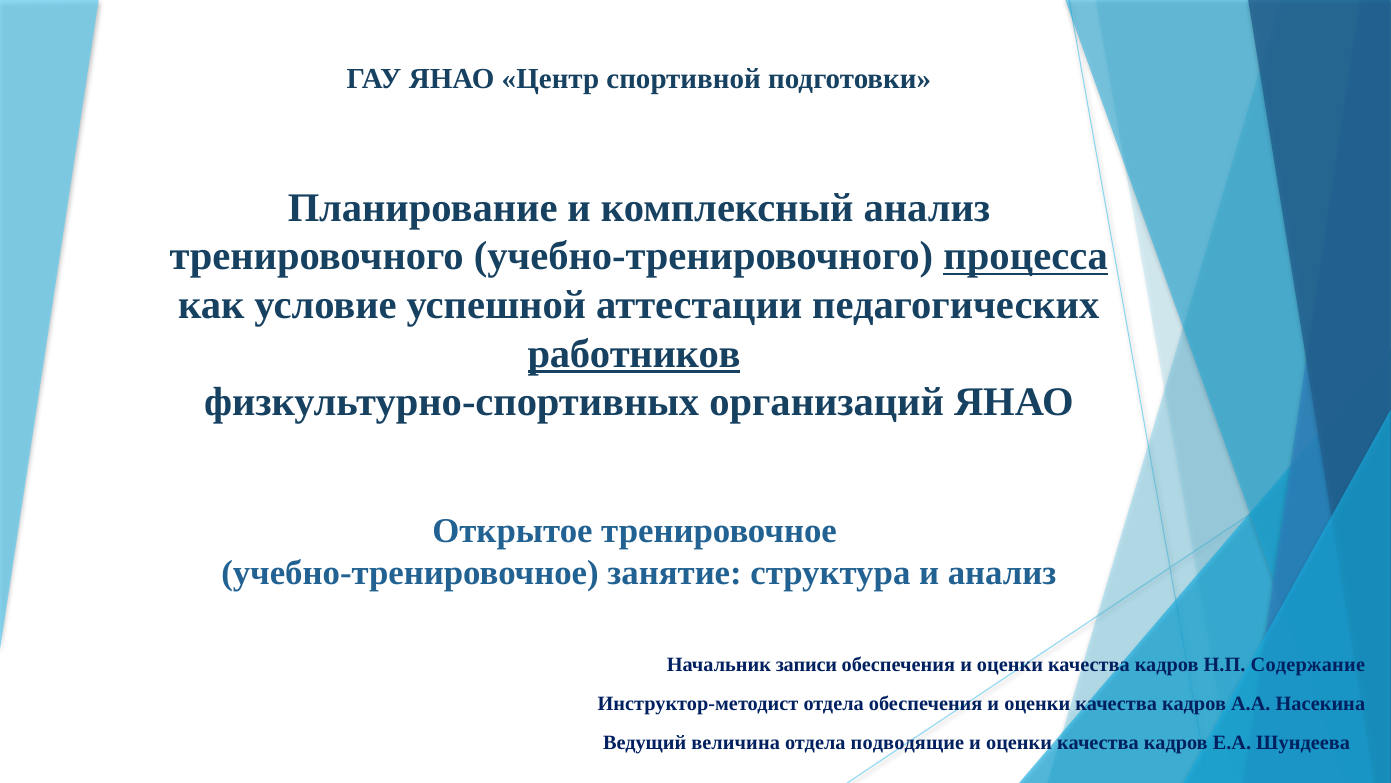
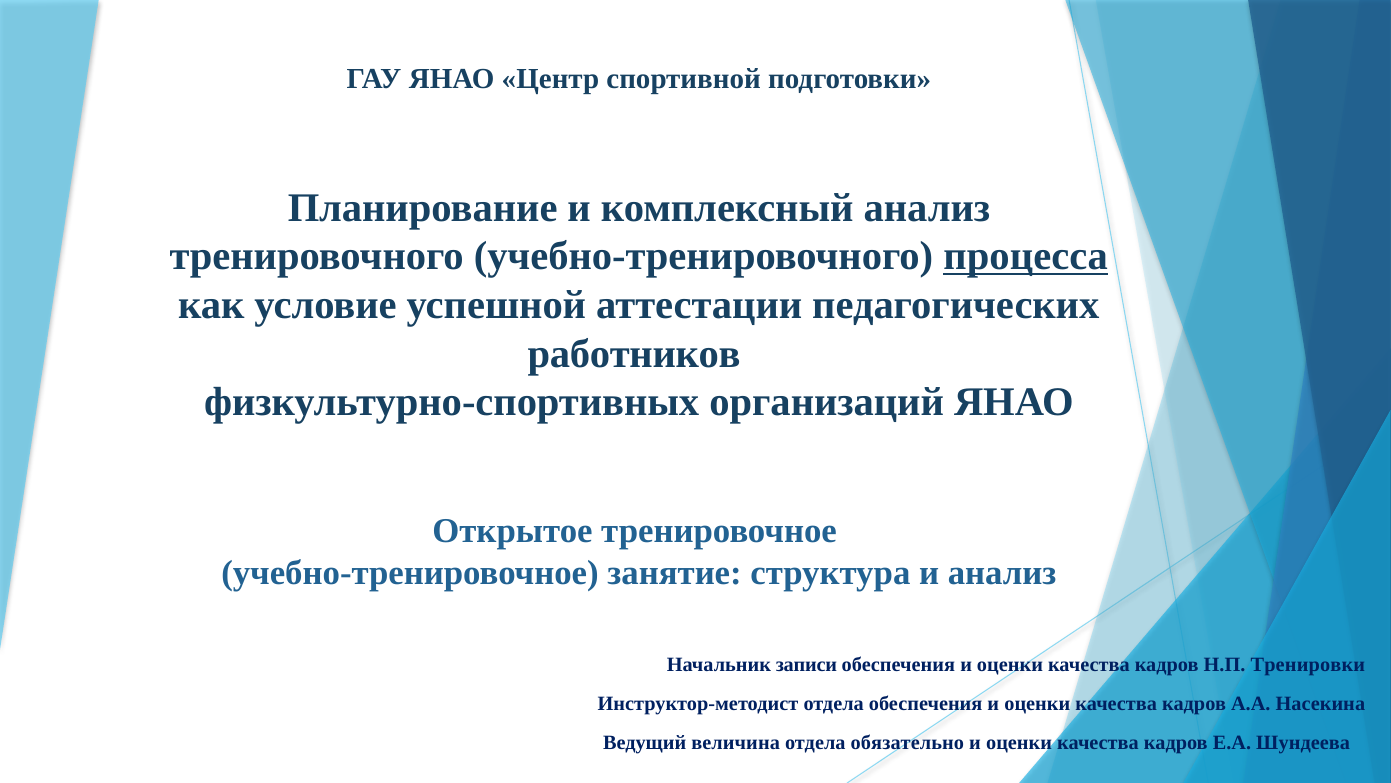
работников underline: present -> none
Содержание: Содержание -> Тренировки
подводящие: подводящие -> обязательно
